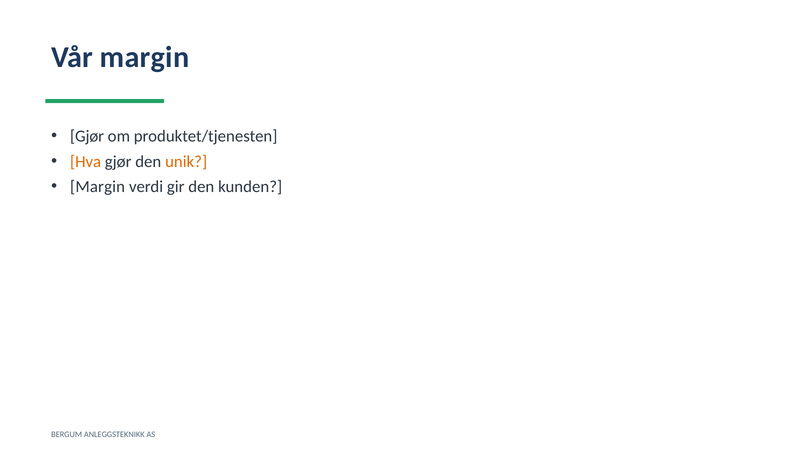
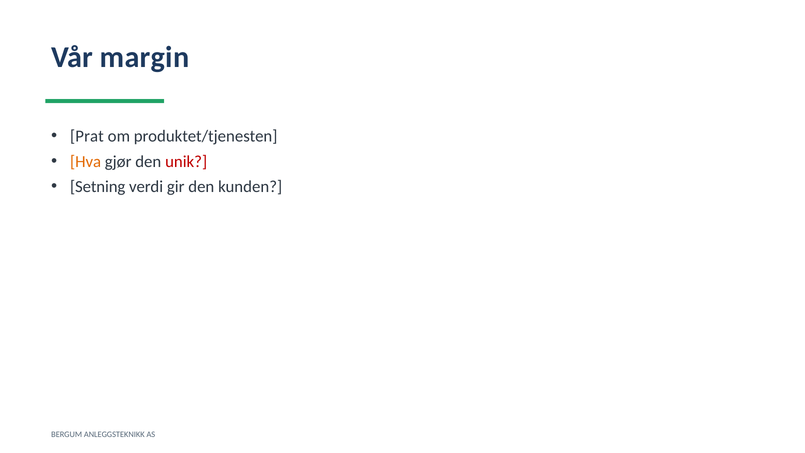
Gjør at (87, 136): Gjør -> Prat
unik colour: orange -> red
Margin at (98, 187): Margin -> Setning
